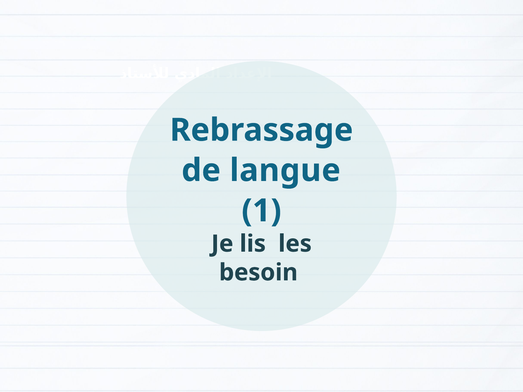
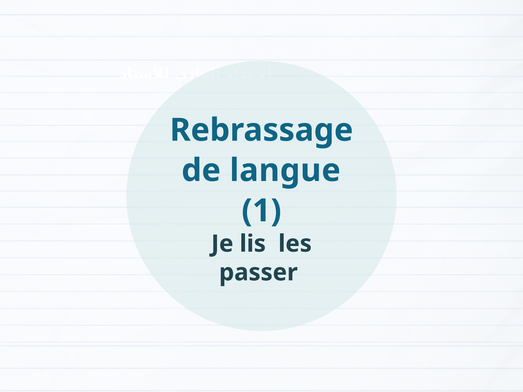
besoin: besoin -> passer
